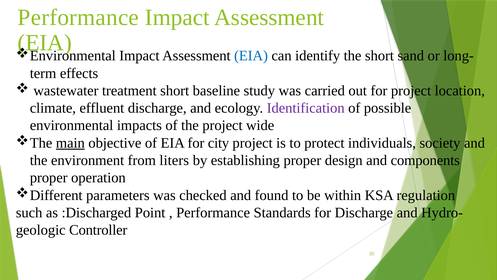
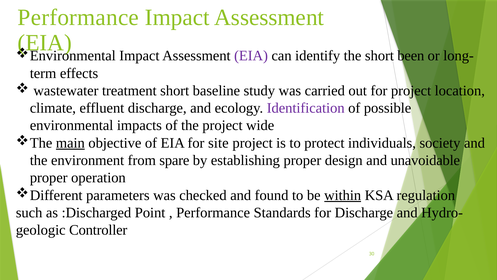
EIA at (251, 56) colour: blue -> purple
sand: sand -> been
city: city -> site
liters: liters -> spare
components: components -> unavoidable
within underline: none -> present
